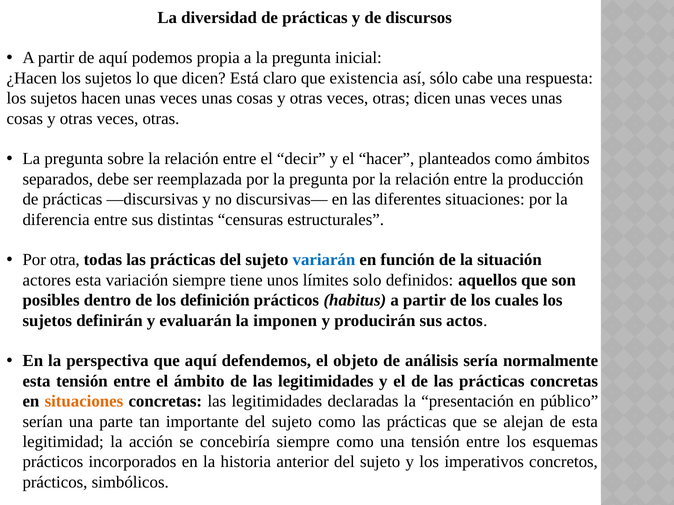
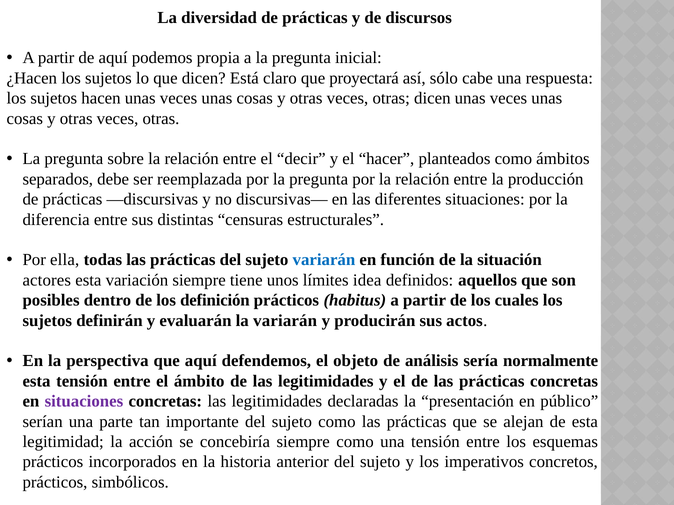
existencia: existencia -> proyectará
otra: otra -> ella
solo: solo -> idea
la imponen: imponen -> variarán
situaciones at (84, 402) colour: orange -> purple
